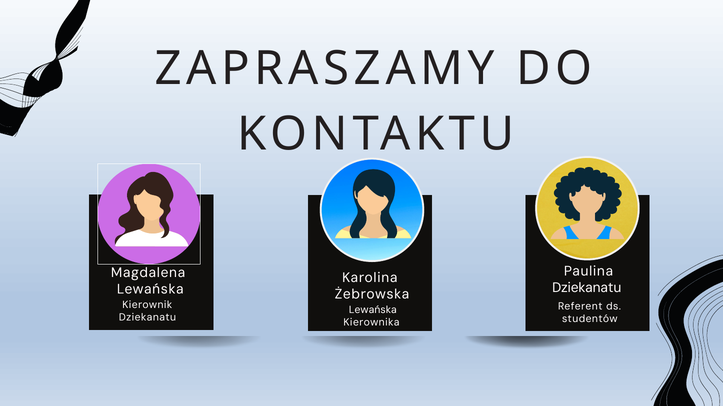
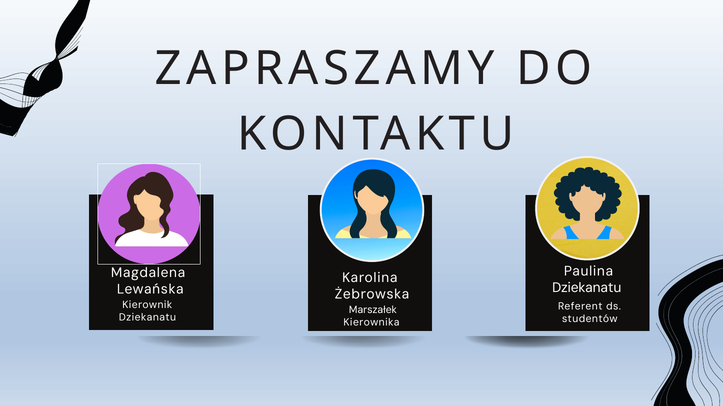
Lewańska at (373, 310): Lewańska -> Marszałek
